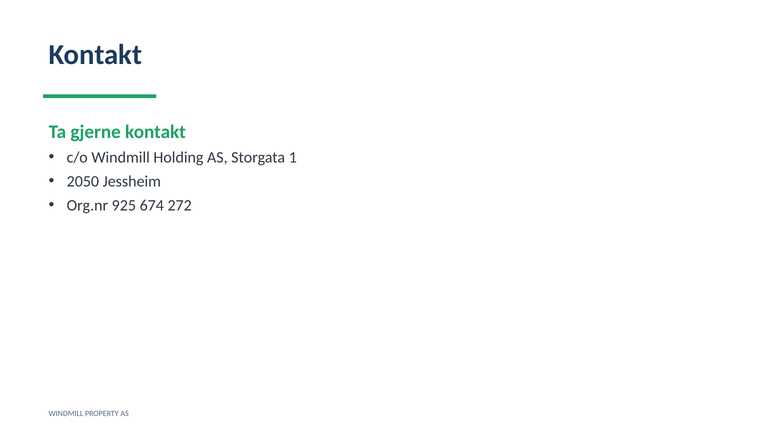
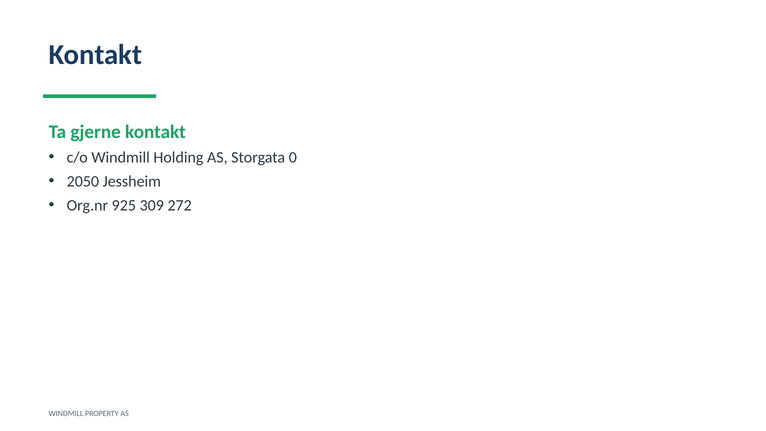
1: 1 -> 0
674: 674 -> 309
